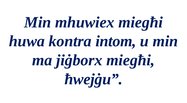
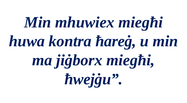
intom: intom -> ħareġ
